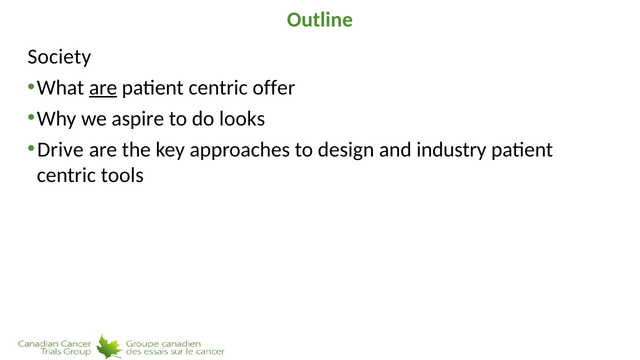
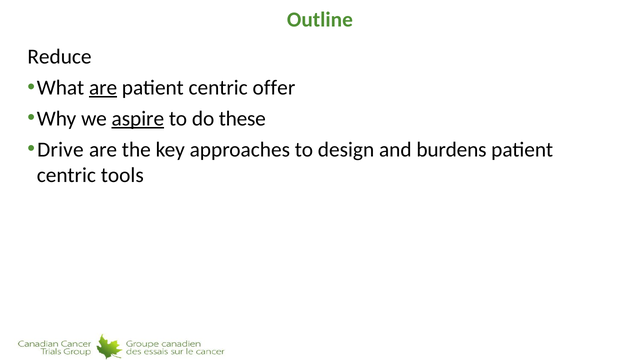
Society: Society -> Reduce
aspire underline: none -> present
looks: looks -> these
industry: industry -> burdens
